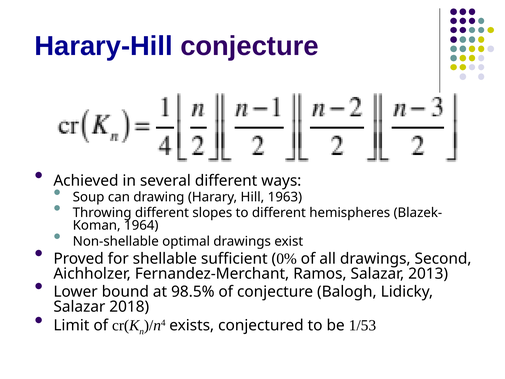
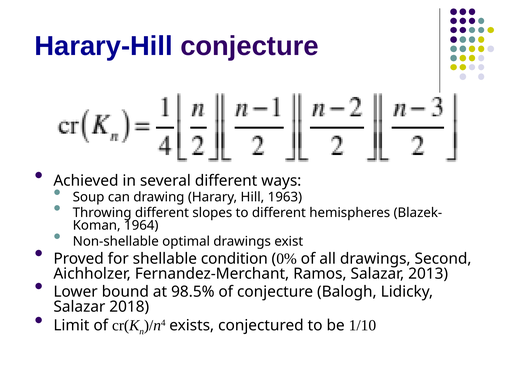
sufficient: sufficient -> condition
1/53: 1/53 -> 1/10
